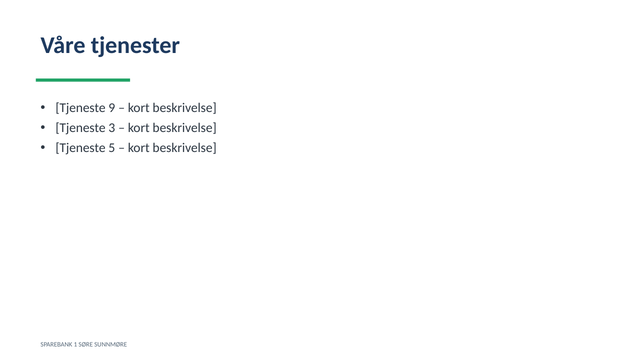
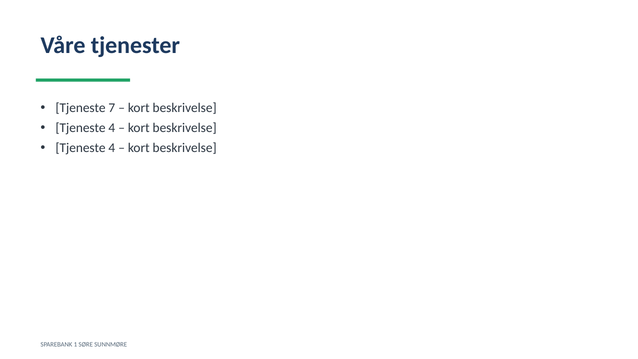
9: 9 -> 7
3 at (112, 128): 3 -> 4
5 at (112, 148): 5 -> 4
